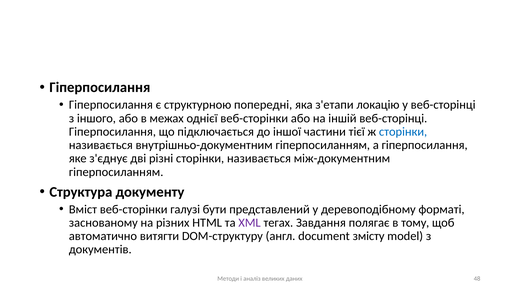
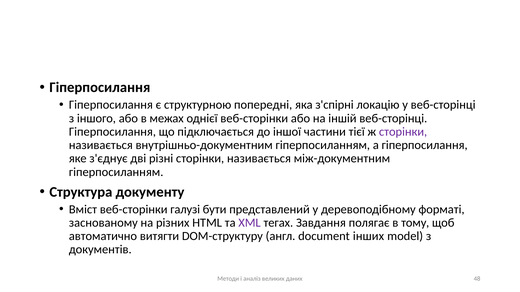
з'етапи: з'етапи -> з'спірні
сторінки at (403, 132) colour: blue -> purple
змісту: змісту -> інших
